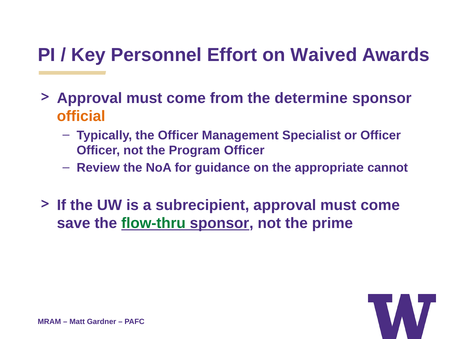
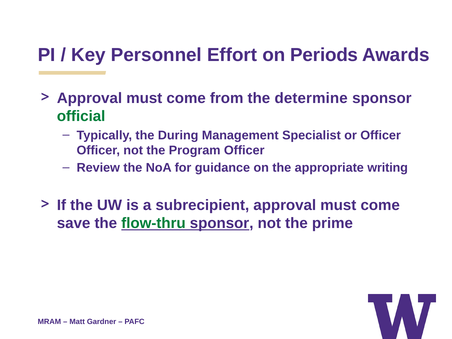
Waived: Waived -> Periods
official colour: orange -> green
the Officer: Officer -> During
cannot: cannot -> writing
